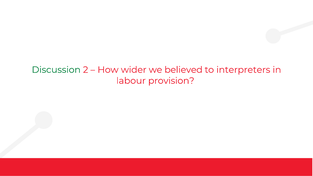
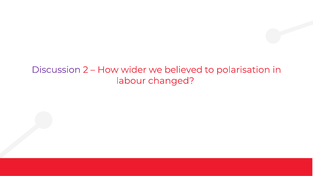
Discussion colour: green -> purple
interpreters: interpreters -> polarisation
provision: provision -> changed
